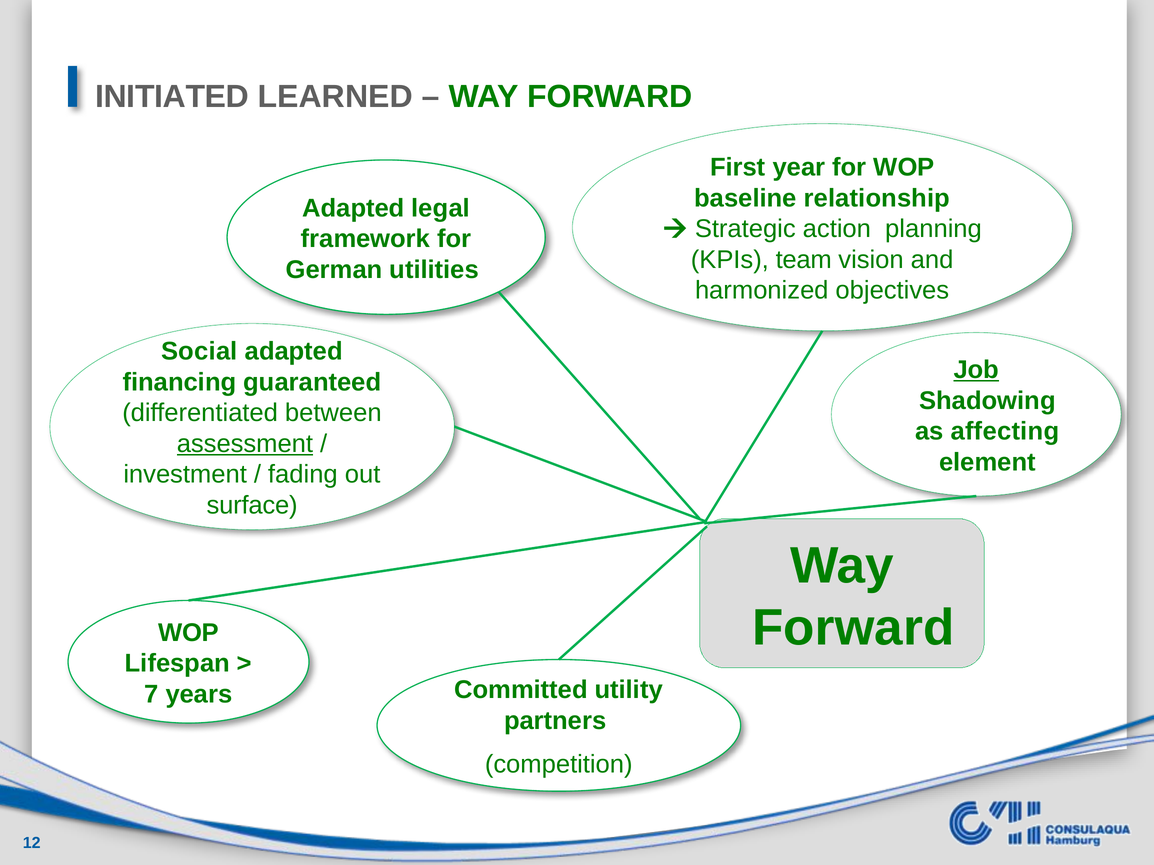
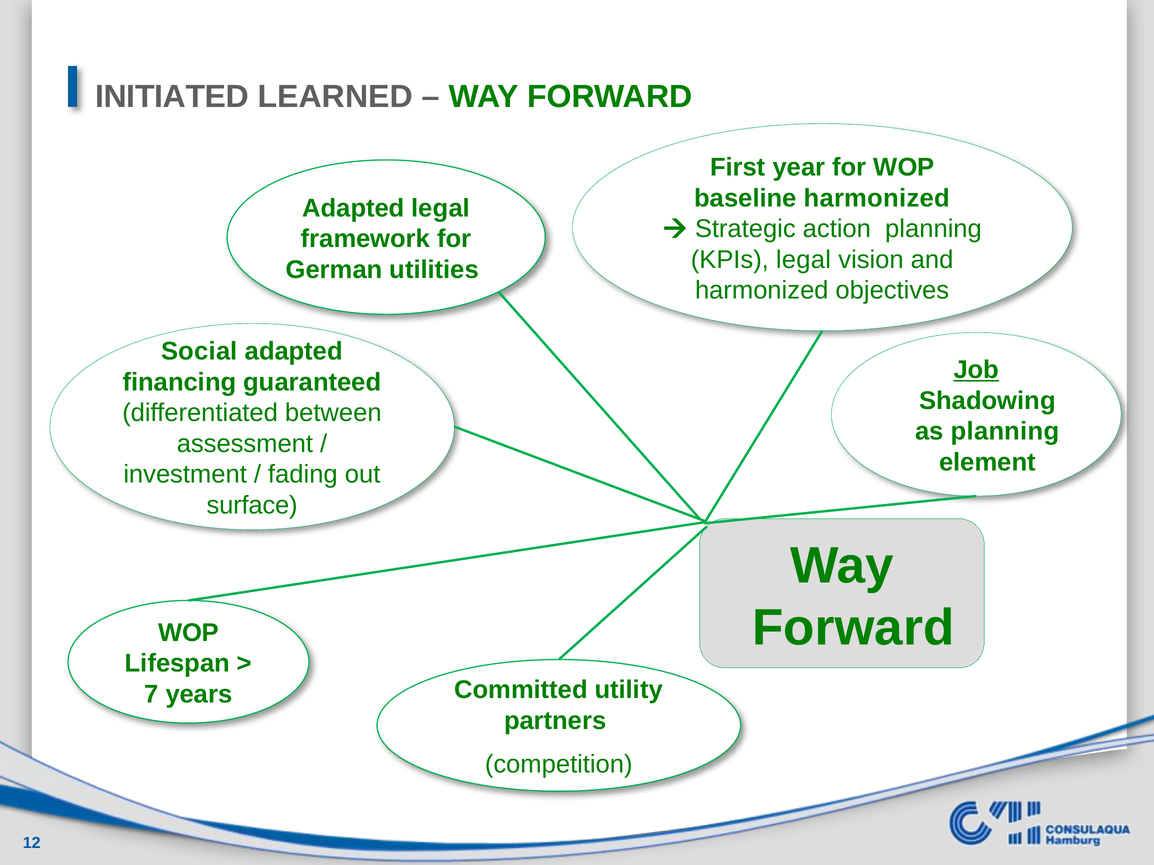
baseline relationship: relationship -> harmonized
KPIs team: team -> legal
as affecting: affecting -> planning
assessment underline: present -> none
